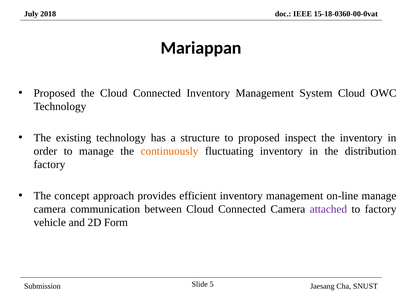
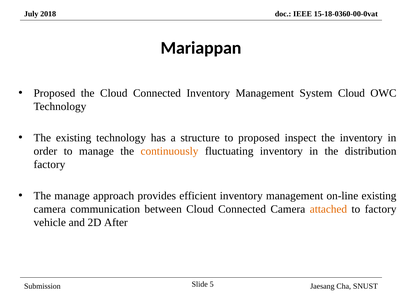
The concept: concept -> manage
on-line manage: manage -> existing
attached colour: purple -> orange
Form: Form -> After
